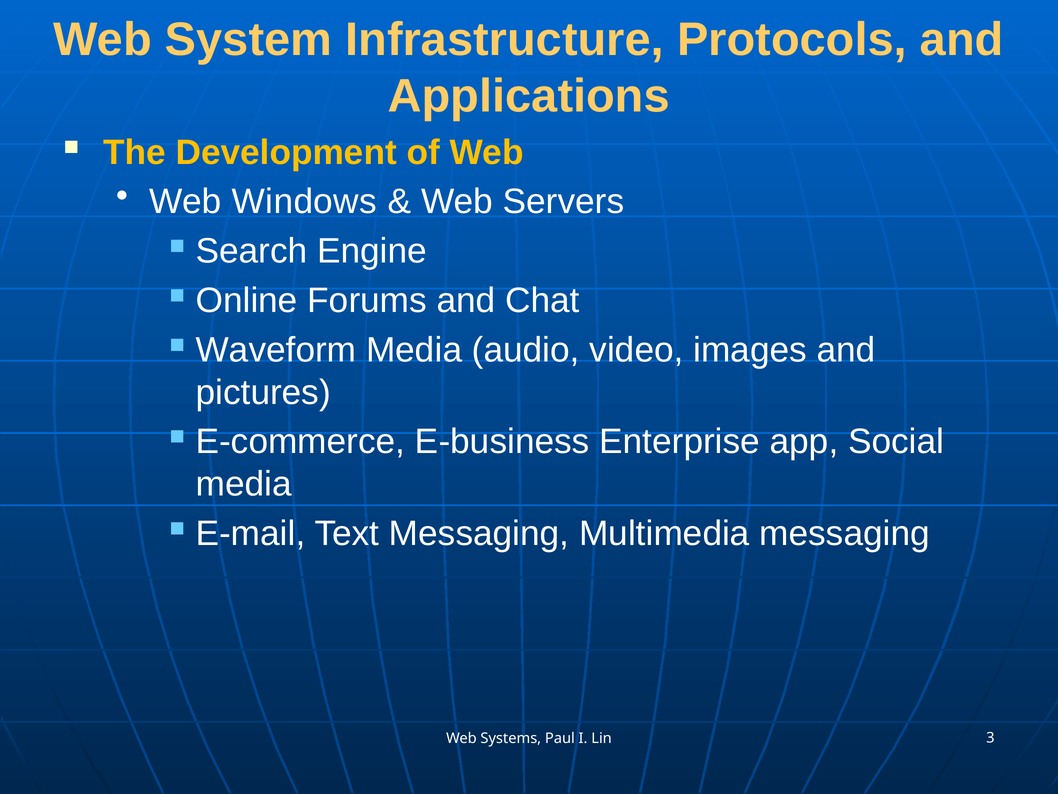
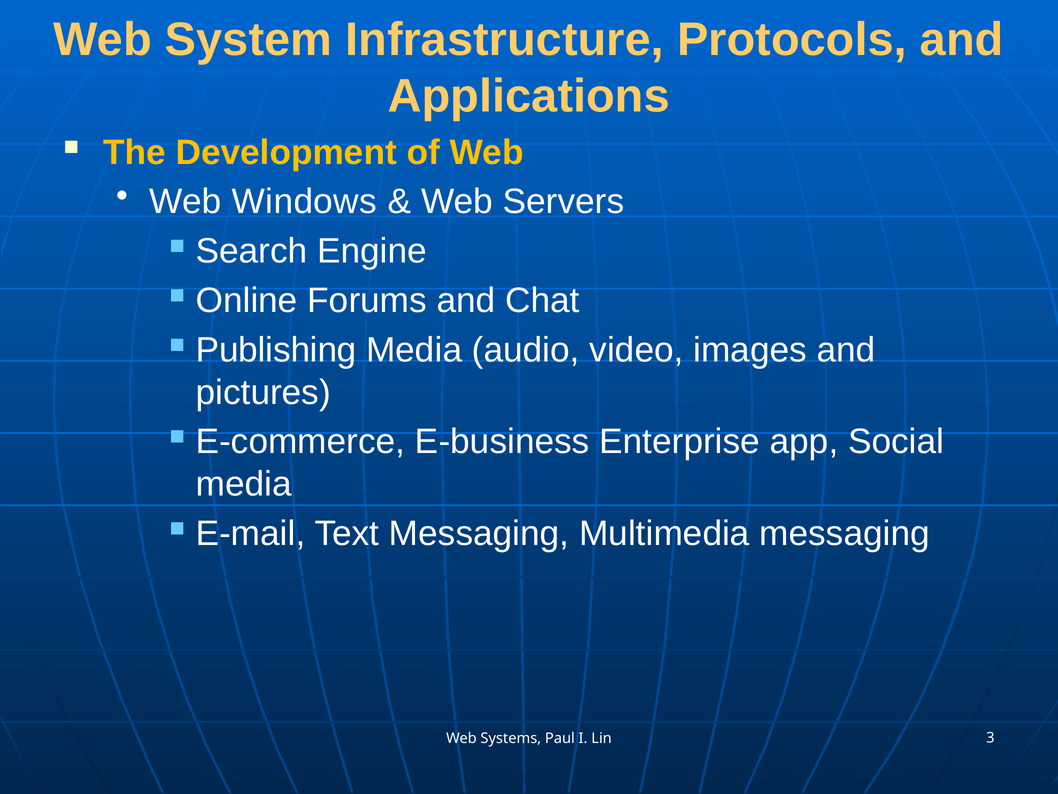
Waveform: Waveform -> Publishing
